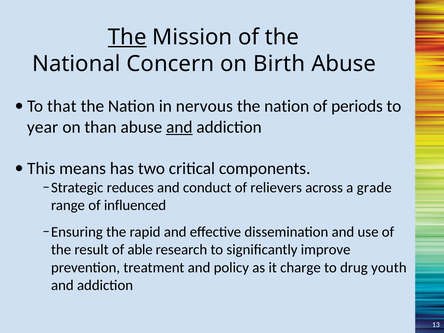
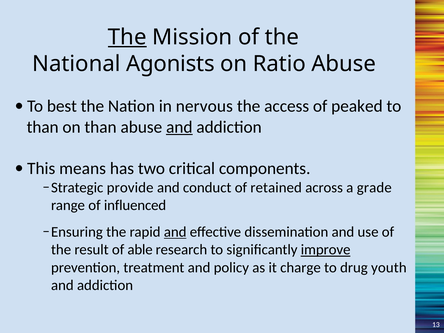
Concern: Concern -> Agonists
Birth: Birth -> Ratio
that: that -> best
nation at (287, 106): nation -> access
periods: periods -> peaked
year at (43, 127): year -> than
reduces: reduces -> provide
relievers: relievers -> retained
and at (175, 232) underline: none -> present
improve underline: none -> present
